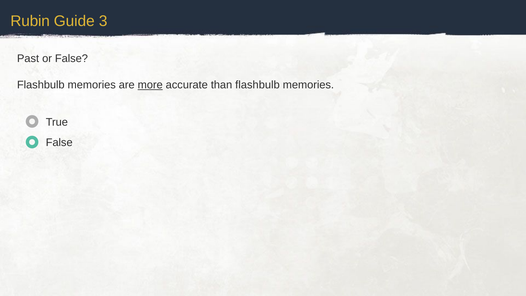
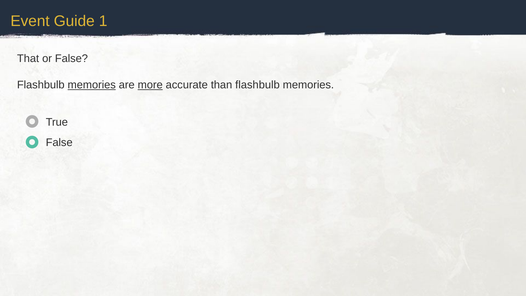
Rubin: Rubin -> Event
3: 3 -> 1
Past: Past -> That
memories at (92, 85) underline: none -> present
